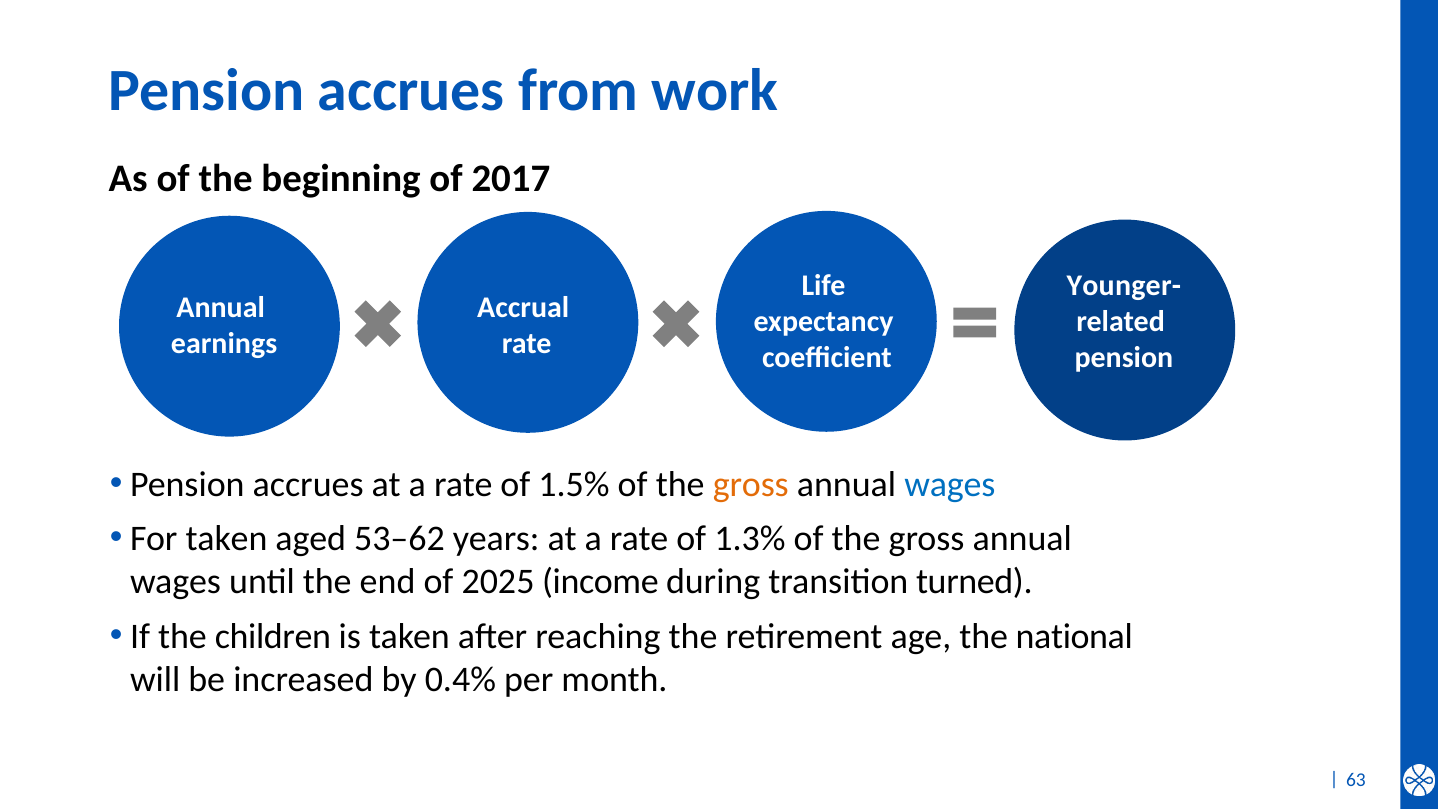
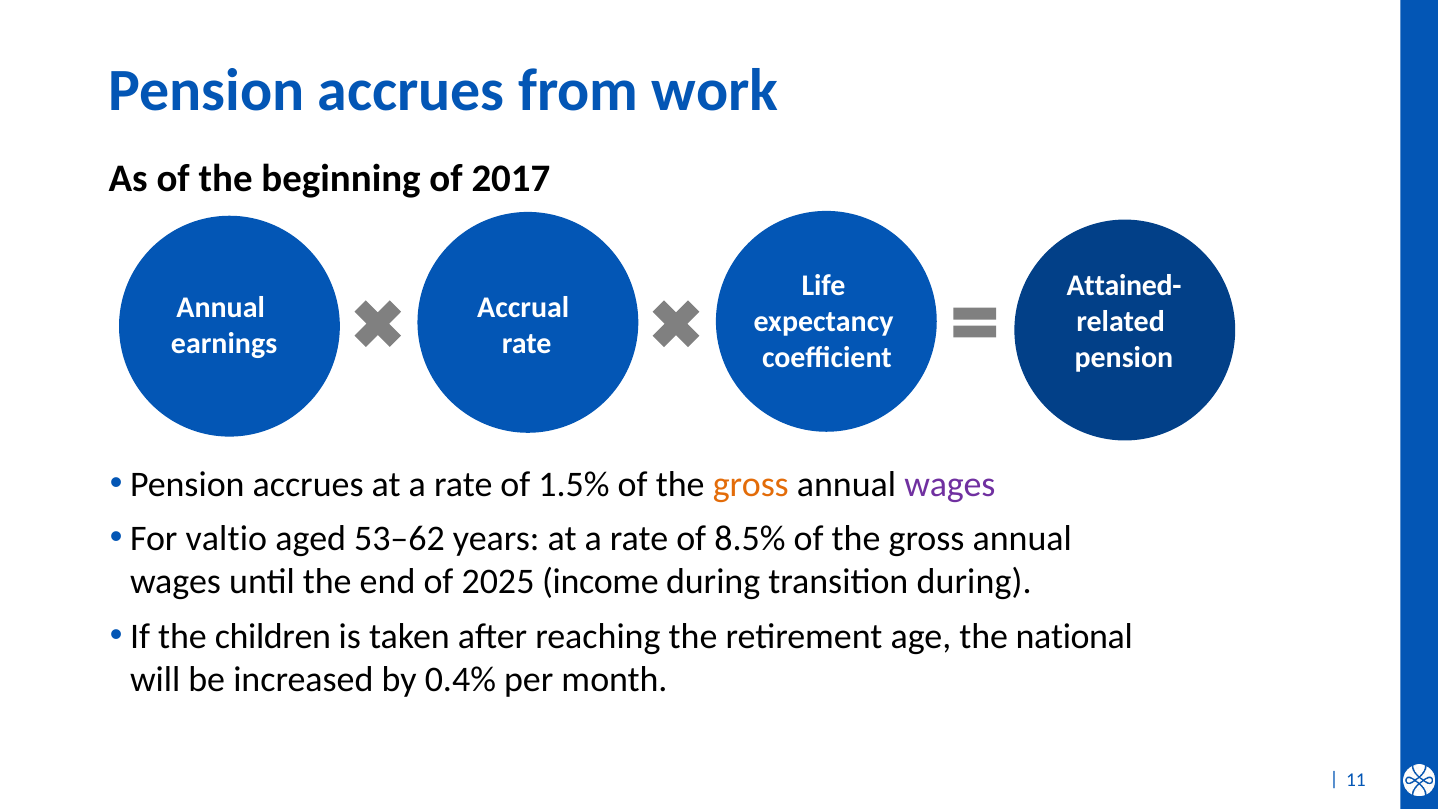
Younger-: Younger- -> Attained-
wages at (950, 484) colour: blue -> purple
For taken: taken -> valtio
1.3%: 1.3% -> 8.5%
transition turned: turned -> during
63: 63 -> 11
